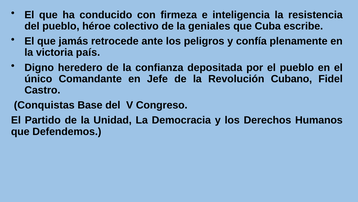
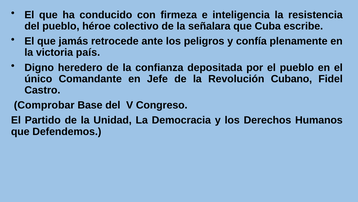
geniales: geniales -> señalara
Conquistas: Conquistas -> Comprobar
